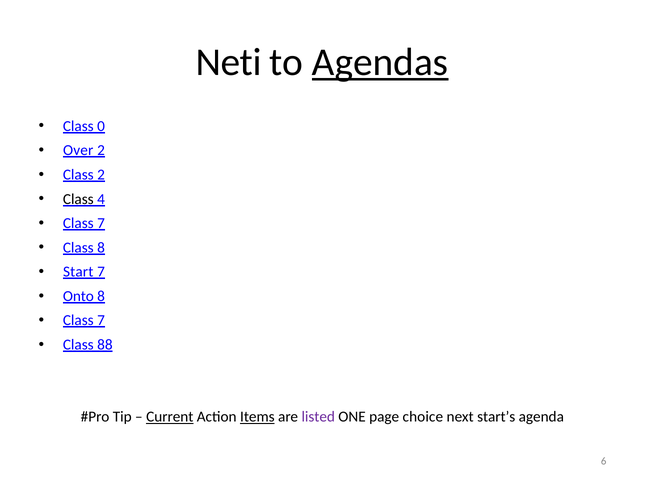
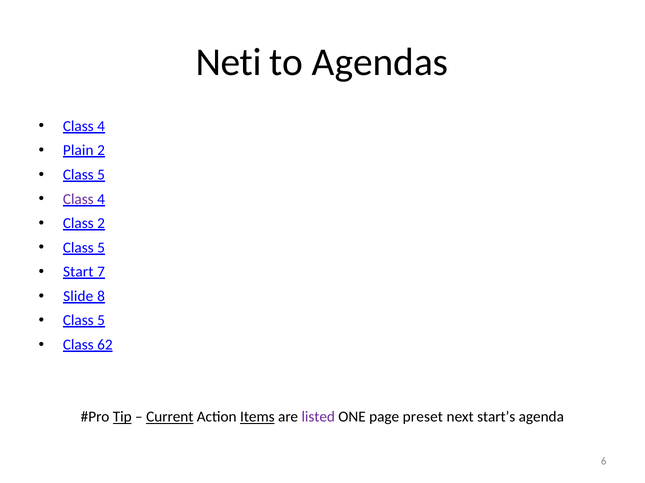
Agendas underline: present -> none
0 at (101, 126): 0 -> 4
Over: Over -> Plain
2 at (101, 175): 2 -> 5
Class at (78, 199) colour: black -> purple
7 at (101, 224): 7 -> 2
8 at (101, 248): 8 -> 5
Onto: Onto -> Slide
7 at (101, 321): 7 -> 5
88: 88 -> 62
Tip underline: none -> present
choice: choice -> preset
